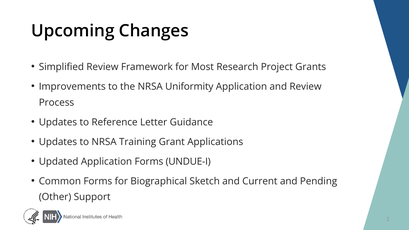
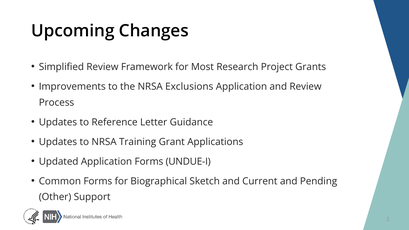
Uniformity: Uniformity -> Exclusions
